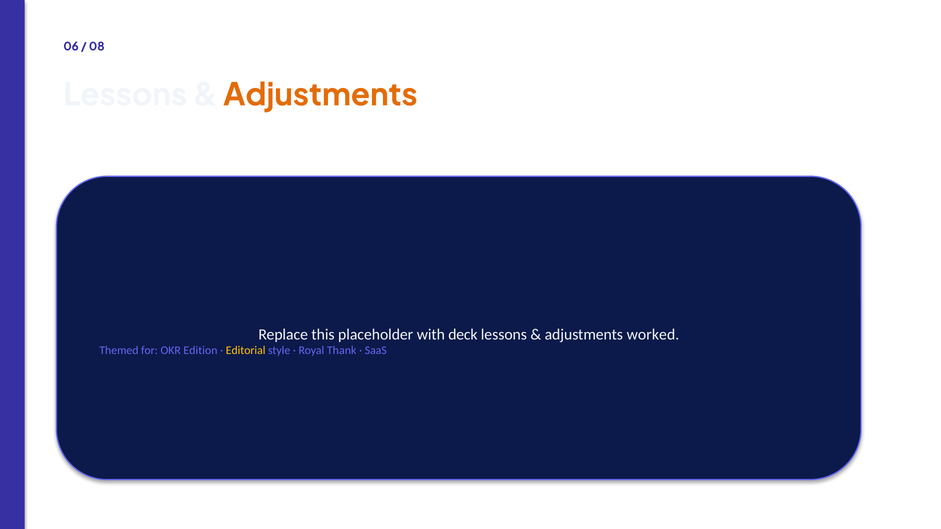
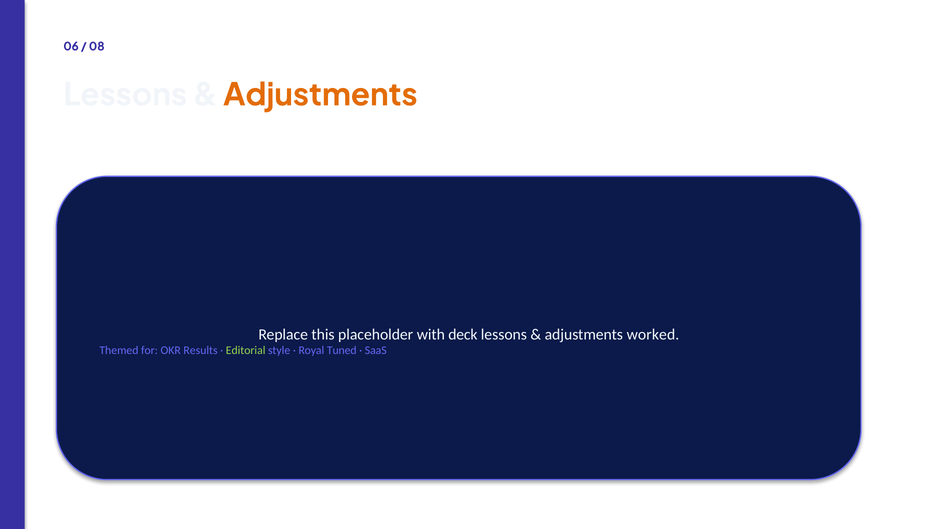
Edition: Edition -> Results
Editorial colour: yellow -> light green
Thank: Thank -> Tuned
